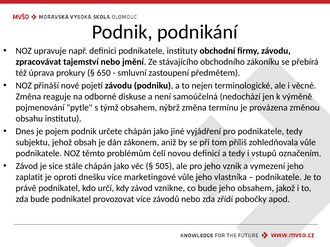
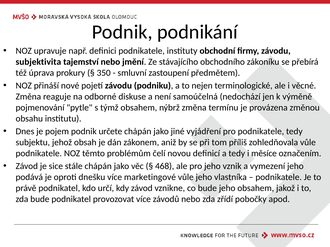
zpracovávat: zpracovávat -> subjektivita
650: 650 -> 350
vstupů: vstupů -> měsíce
505: 505 -> 468
zaplatit: zaplatit -> podává
